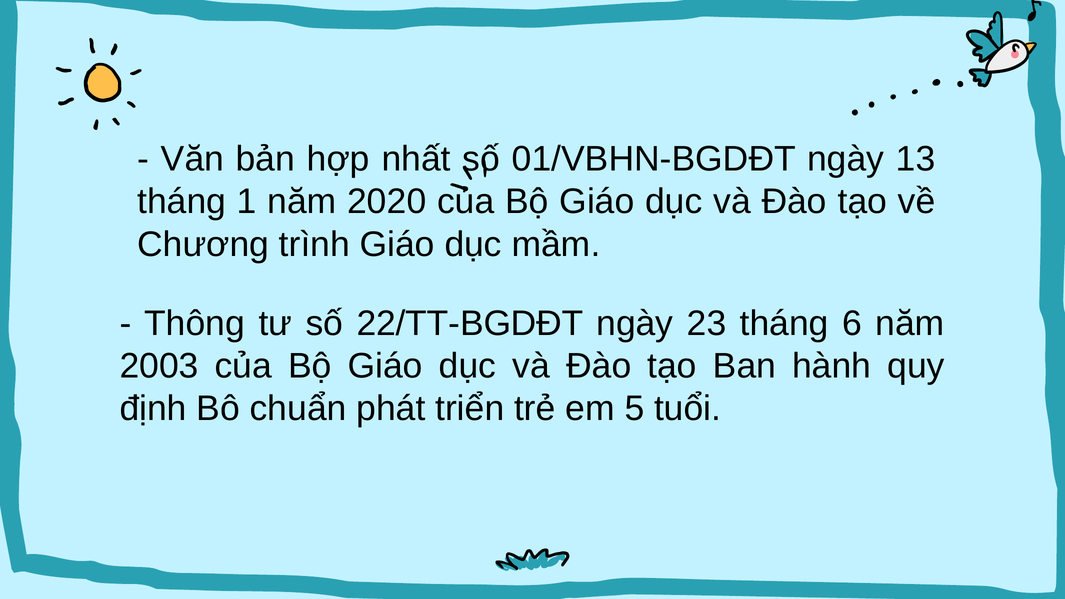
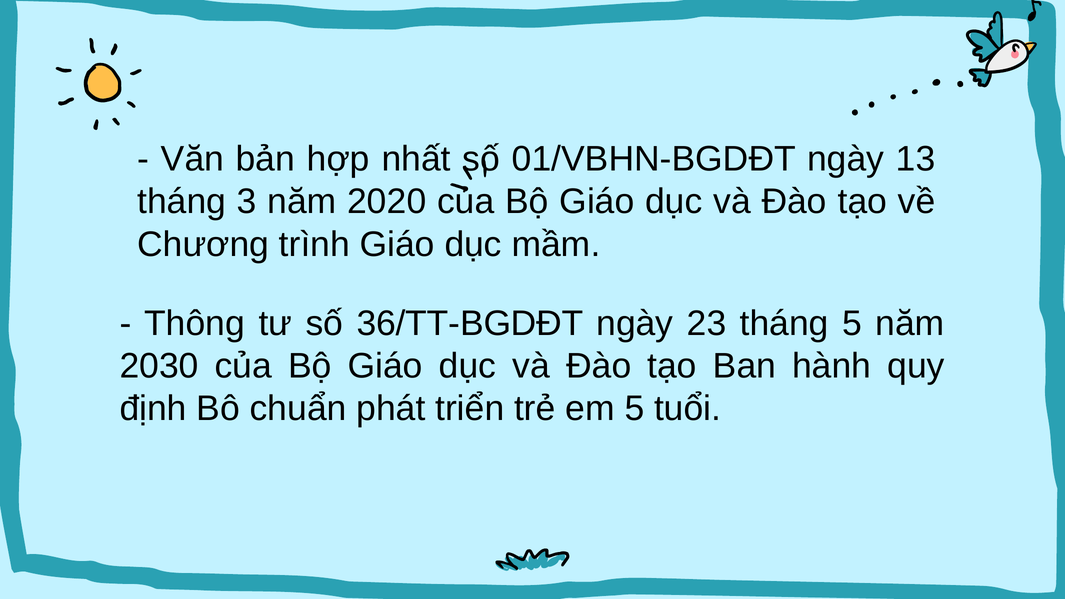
1: 1 -> 3
22/TT-BGDĐT: 22/TT-BGDĐT -> 36/TT-BGDĐT
tháng 6: 6 -> 5
2003: 2003 -> 2030
